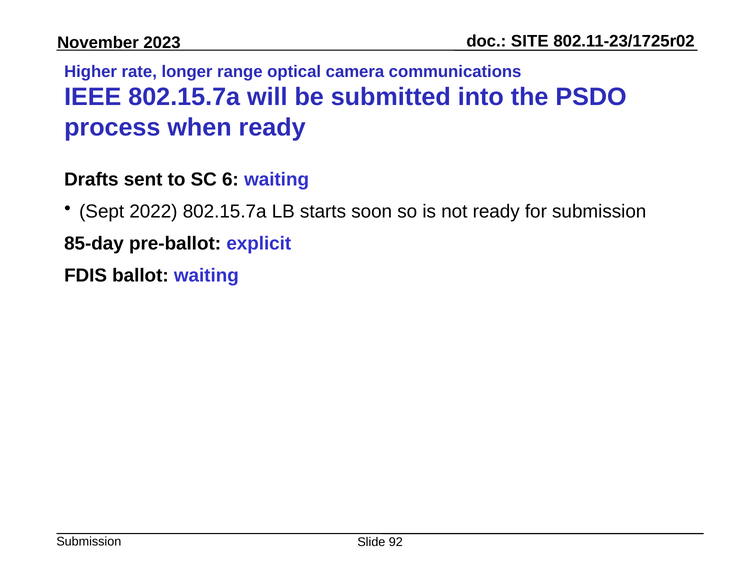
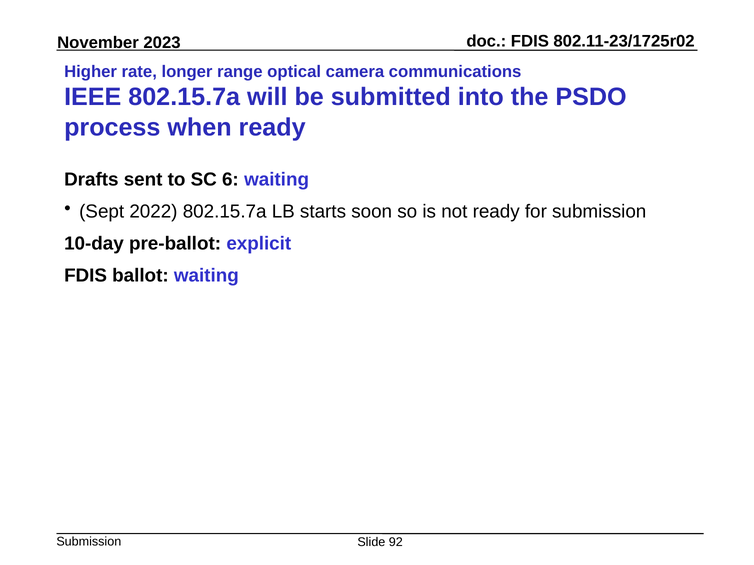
SITE at (530, 41): SITE -> FDIS
85-day: 85-day -> 10-day
